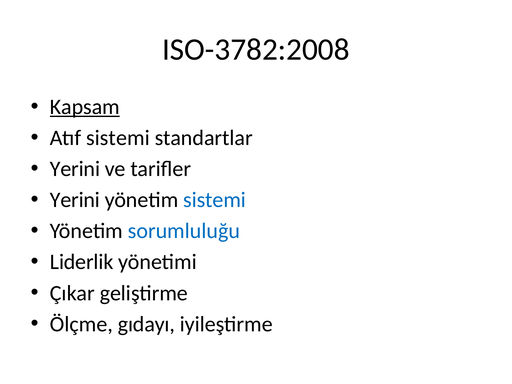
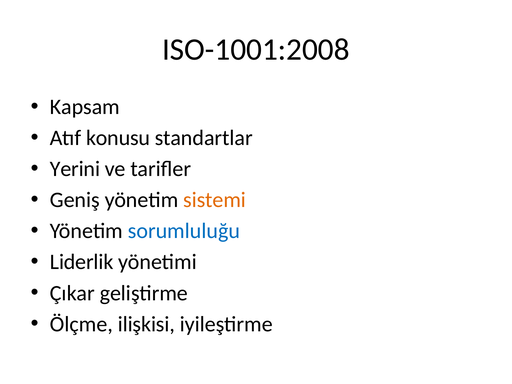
ISO-3782:2008: ISO-3782:2008 -> ISO-1001:2008
Kapsam underline: present -> none
Atıf sistemi: sistemi -> konusu
Yerini at (75, 200): Yerini -> Geniş
sistemi at (215, 200) colour: blue -> orange
gıdayı: gıdayı -> ilişkisi
